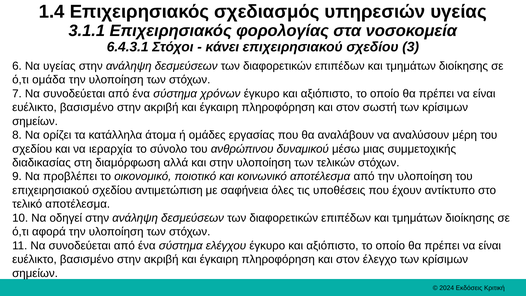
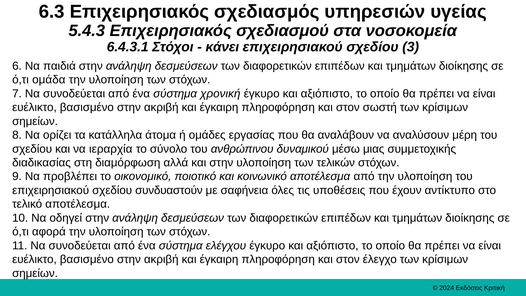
1.4: 1.4 -> 6.3
3.1.1: 3.1.1 -> 5.4.3
φορολογίας: φορολογίας -> σχεδιασμού
Να υγείας: υγείας -> παιδιά
χρόνων: χρόνων -> χρονική
αντιμετώπιση: αντιμετώπιση -> συνδυαστούν
